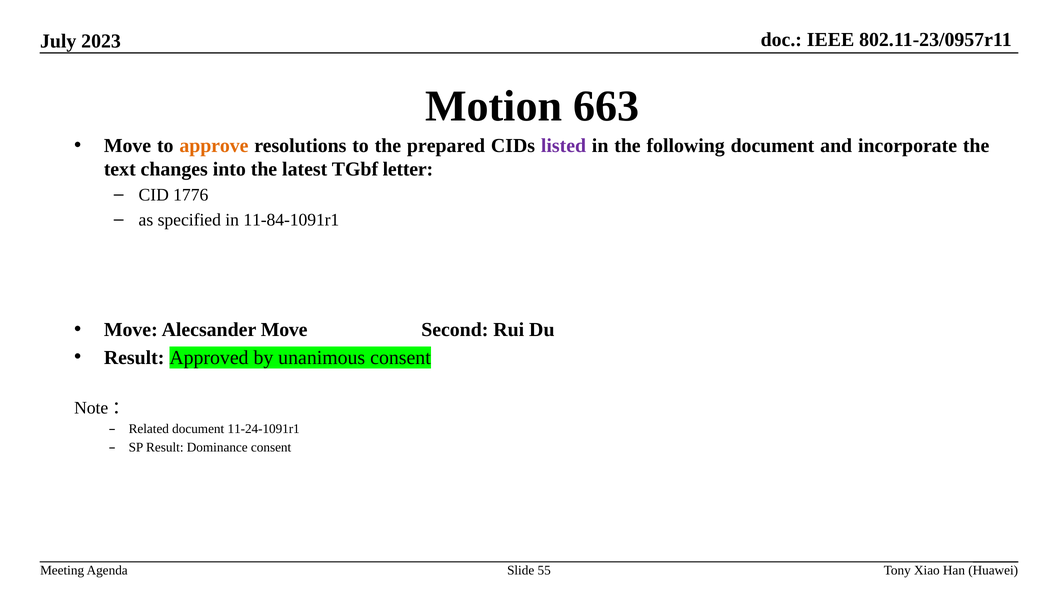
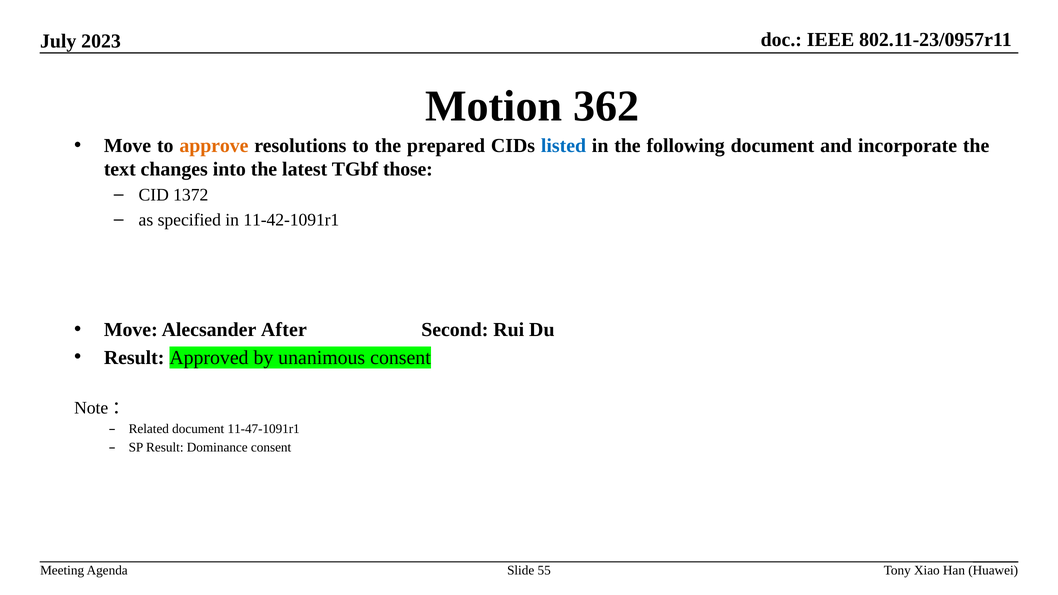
663: 663 -> 362
listed colour: purple -> blue
letter: letter -> those
1776: 1776 -> 1372
11-84-1091r1: 11-84-1091r1 -> 11-42-1091r1
Alecsander Move: Move -> After
11-24-1091r1: 11-24-1091r1 -> 11-47-1091r1
